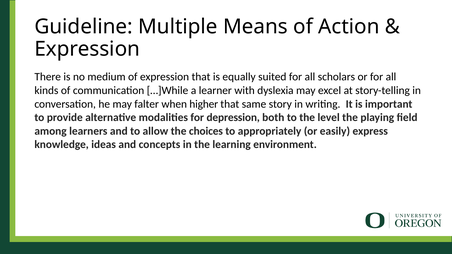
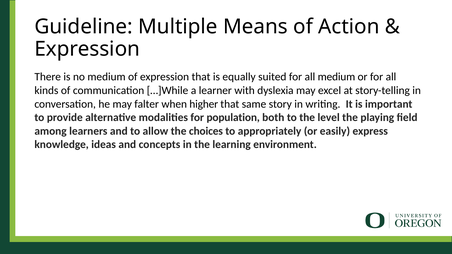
all scholars: scholars -> medium
depression: depression -> population
